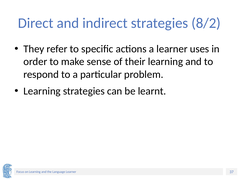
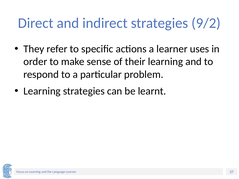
8/2: 8/2 -> 9/2
